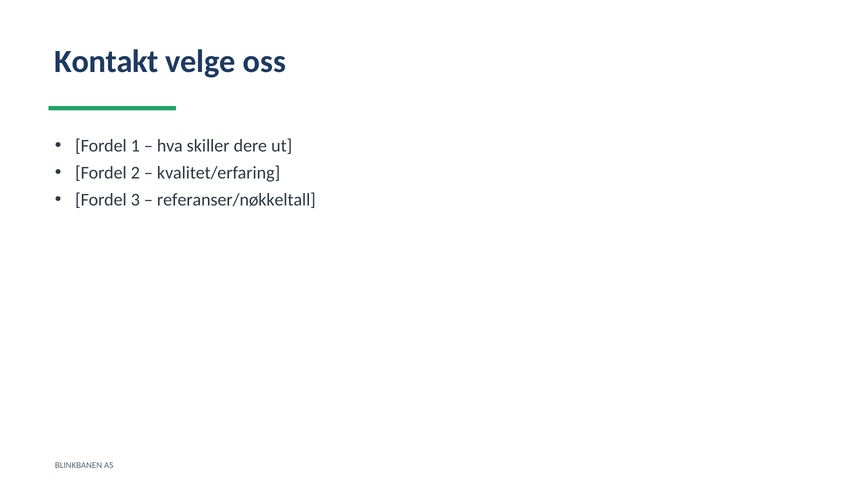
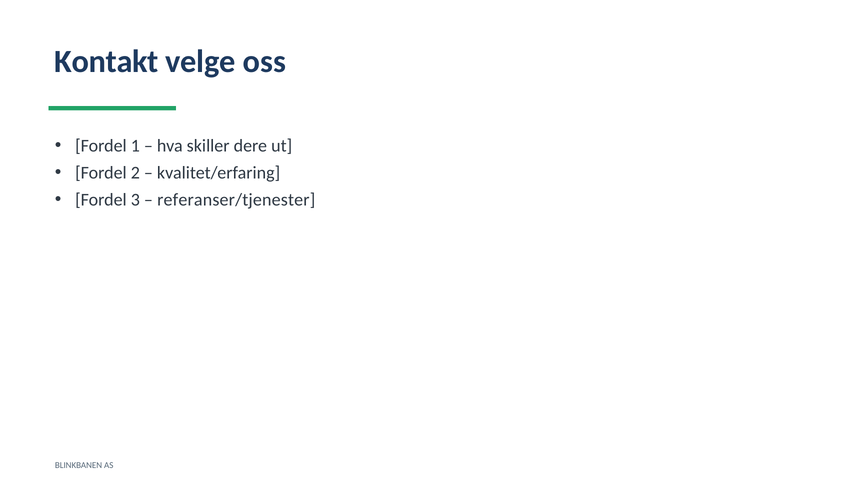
referanser/nøkkeltall: referanser/nøkkeltall -> referanser/tjenester
